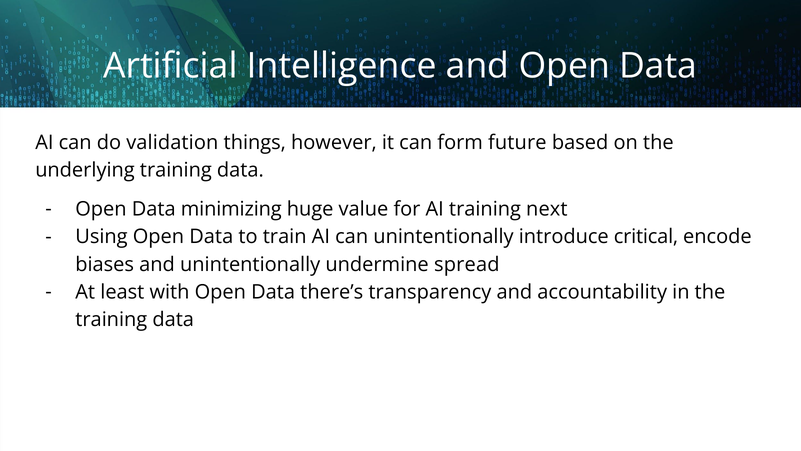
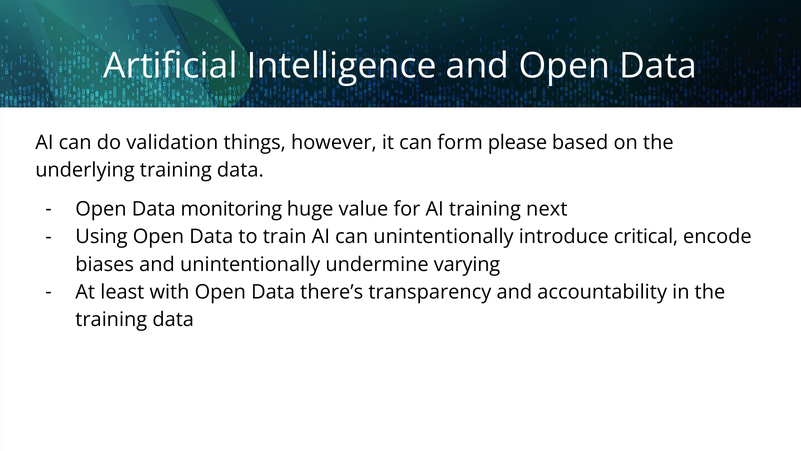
future: future -> please
minimizing: minimizing -> monitoring
spread: spread -> varying
